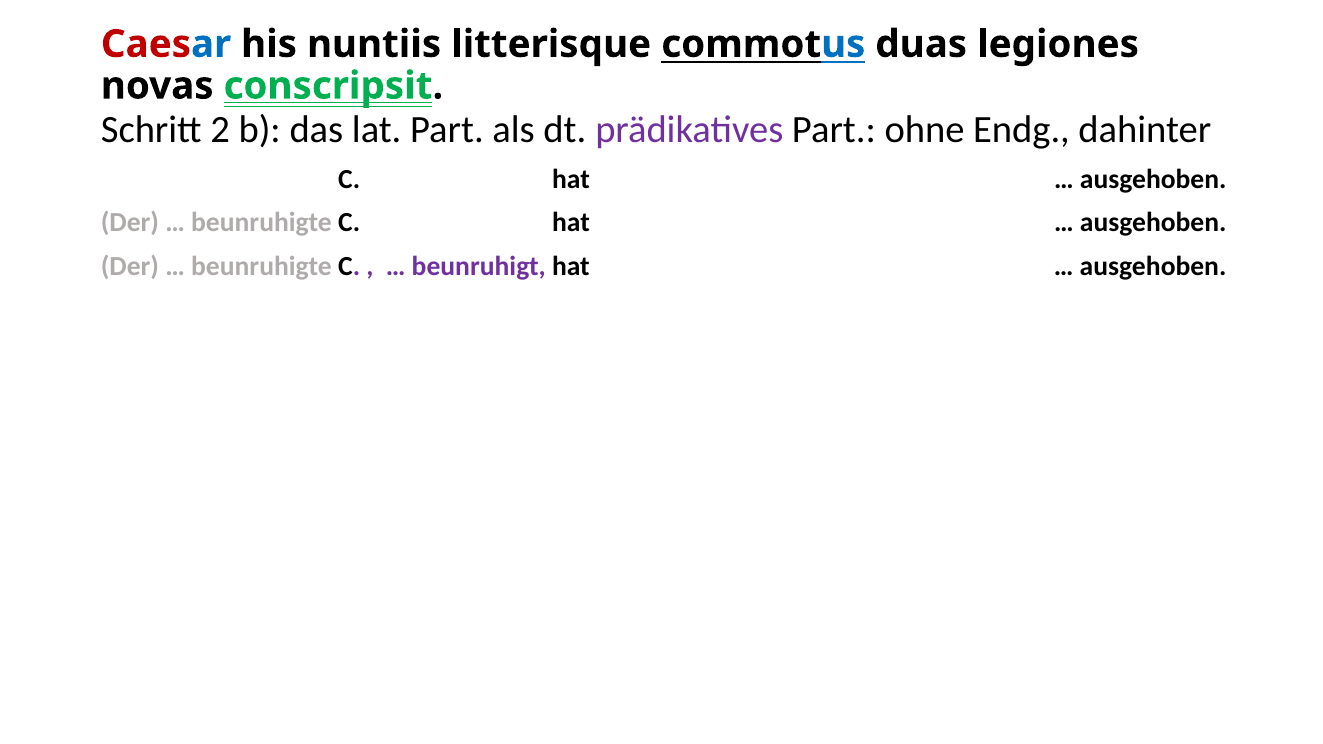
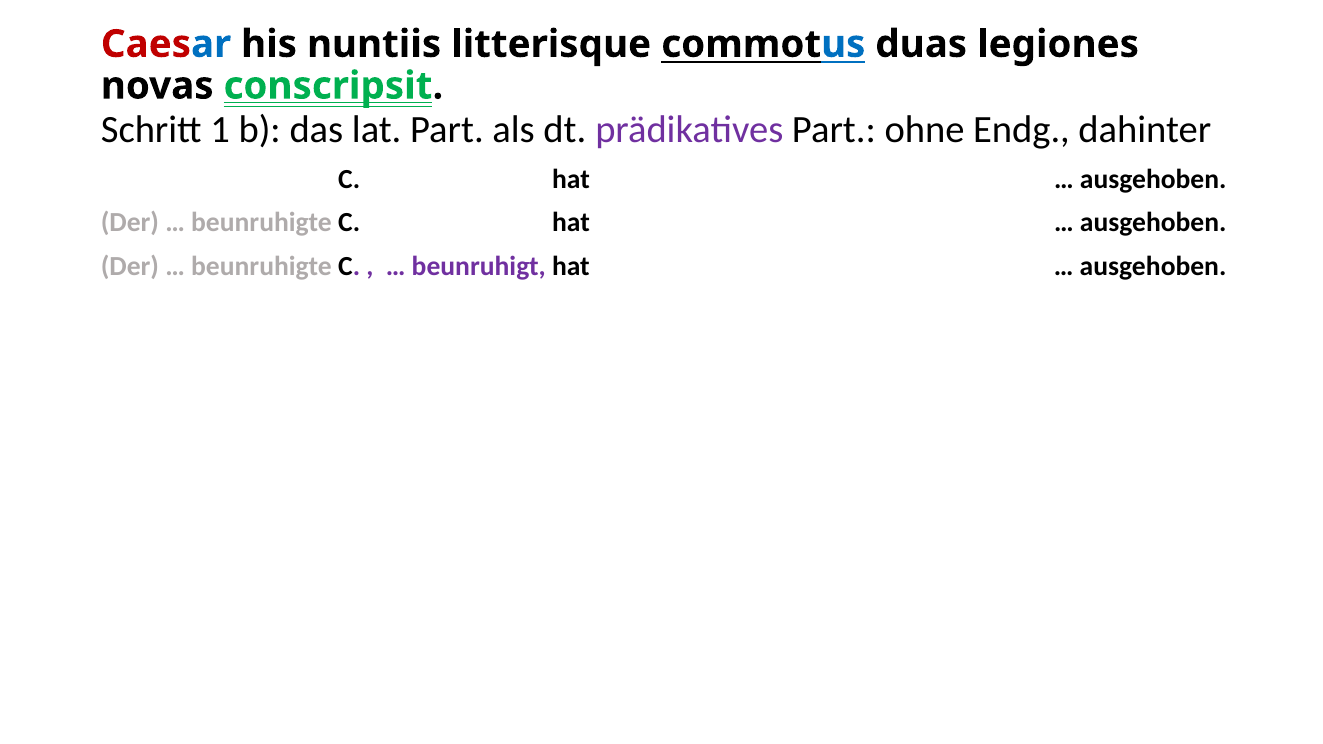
2: 2 -> 1
